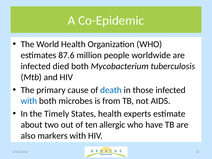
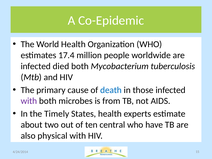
87.6: 87.6 -> 17.4
with at (29, 101) colour: blue -> purple
allergic: allergic -> central
markers: markers -> physical
